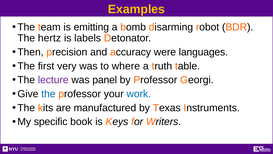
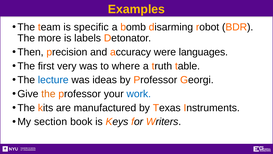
emitting: emitting -> specific
hertz: hertz -> more
lecture colour: purple -> blue
panel: panel -> ideas
the at (48, 94) colour: blue -> orange
specific: specific -> section
